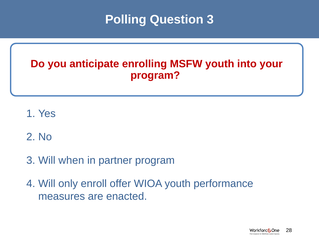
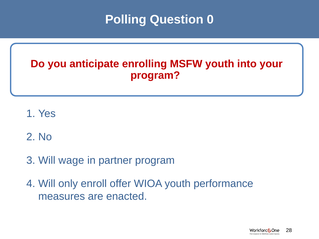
Question 3: 3 -> 0
when: when -> wage
